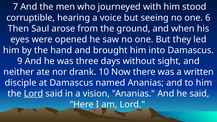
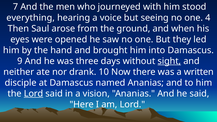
corruptible: corruptible -> everything
6: 6 -> 4
sight underline: none -> present
